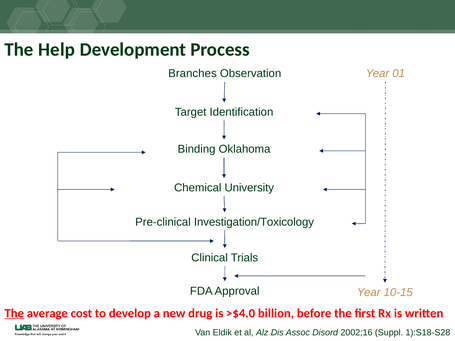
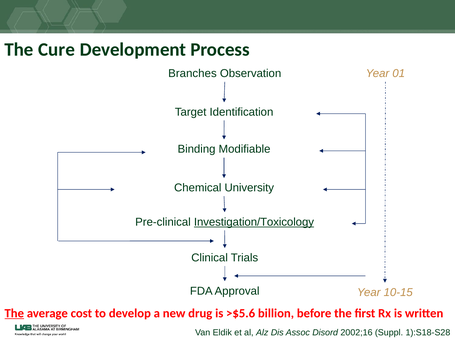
Help: Help -> Cure
Oklahoma: Oklahoma -> Modifiable
Investigation/Toxicology underline: none -> present
>$4.0: >$4.0 -> >$5.6
